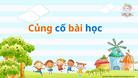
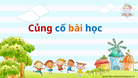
Củng colour: orange -> red
